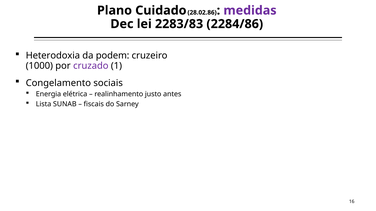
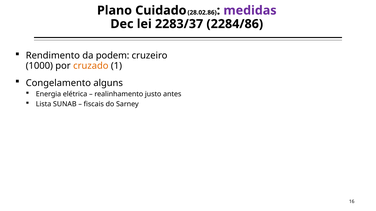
2283/83: 2283/83 -> 2283/37
Heterodoxia: Heterodoxia -> Rendimento
cruzado colour: purple -> orange
sociais: sociais -> alguns
